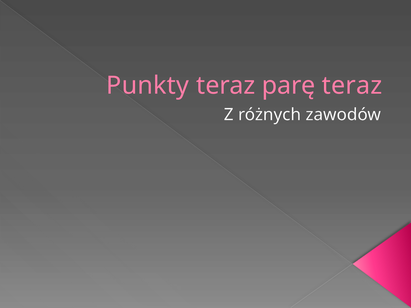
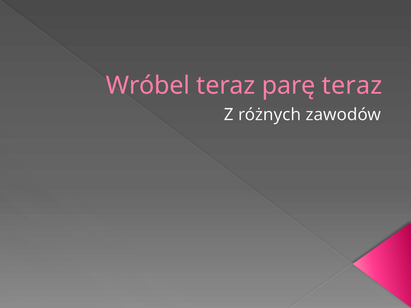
Punkty: Punkty -> Wróbel
